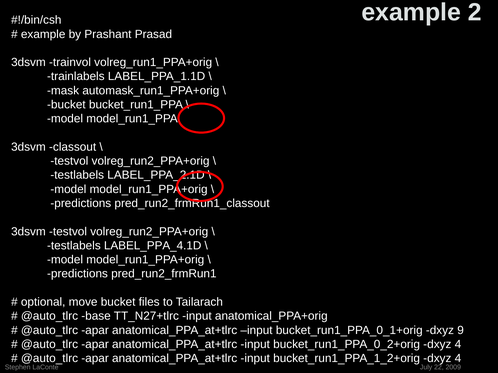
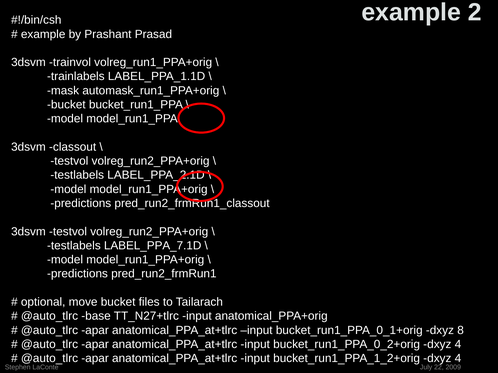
LABEL_PPA_4.1D: LABEL_PPA_4.1D -> LABEL_PPA_7.1D
9: 9 -> 8
